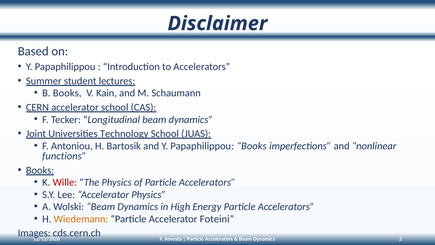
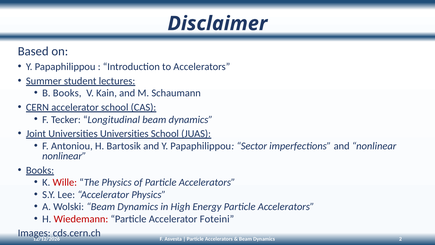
Universities Technology: Technology -> Universities
Papaphilippou Books: Books -> Sector
functions at (64, 156): functions -> nonlinear
Wiedemann colour: orange -> red
